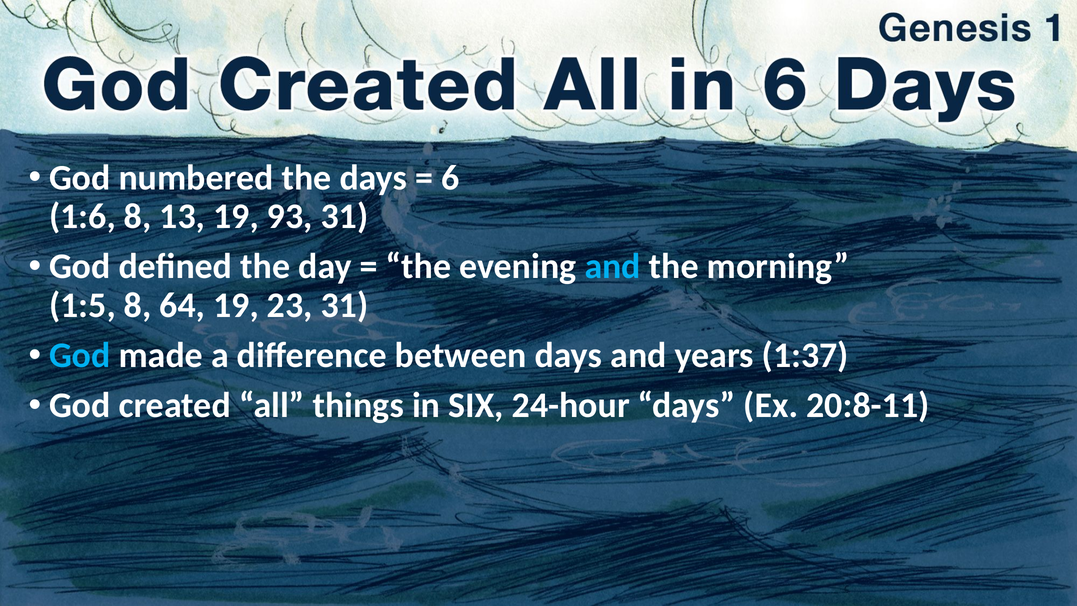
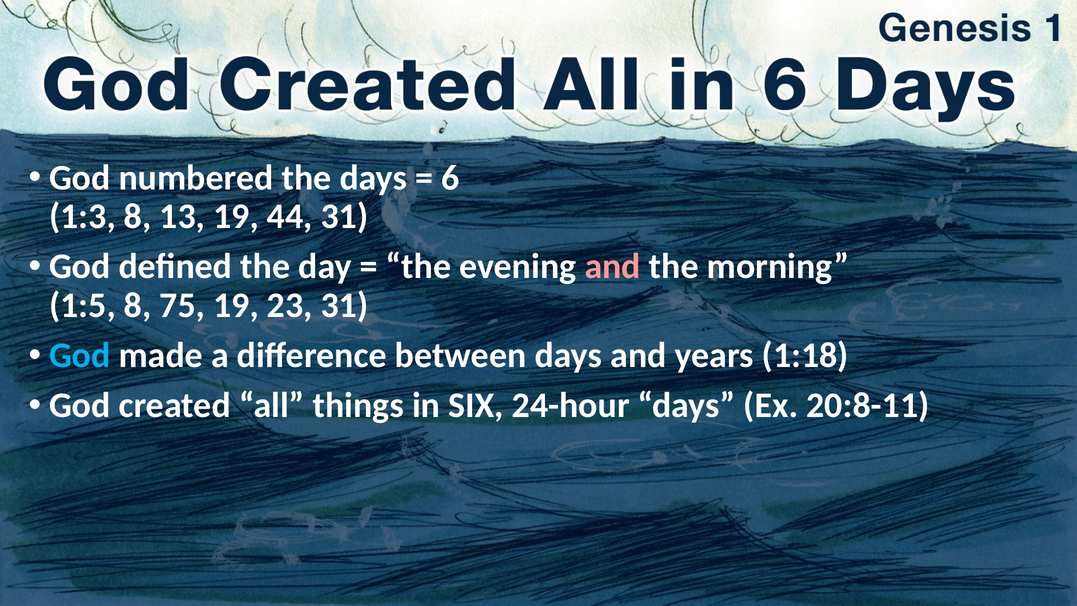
1:6: 1:6 -> 1:3
93: 93 -> 44
and at (613, 267) colour: light blue -> pink
64: 64 -> 75
1:37: 1:37 -> 1:18
